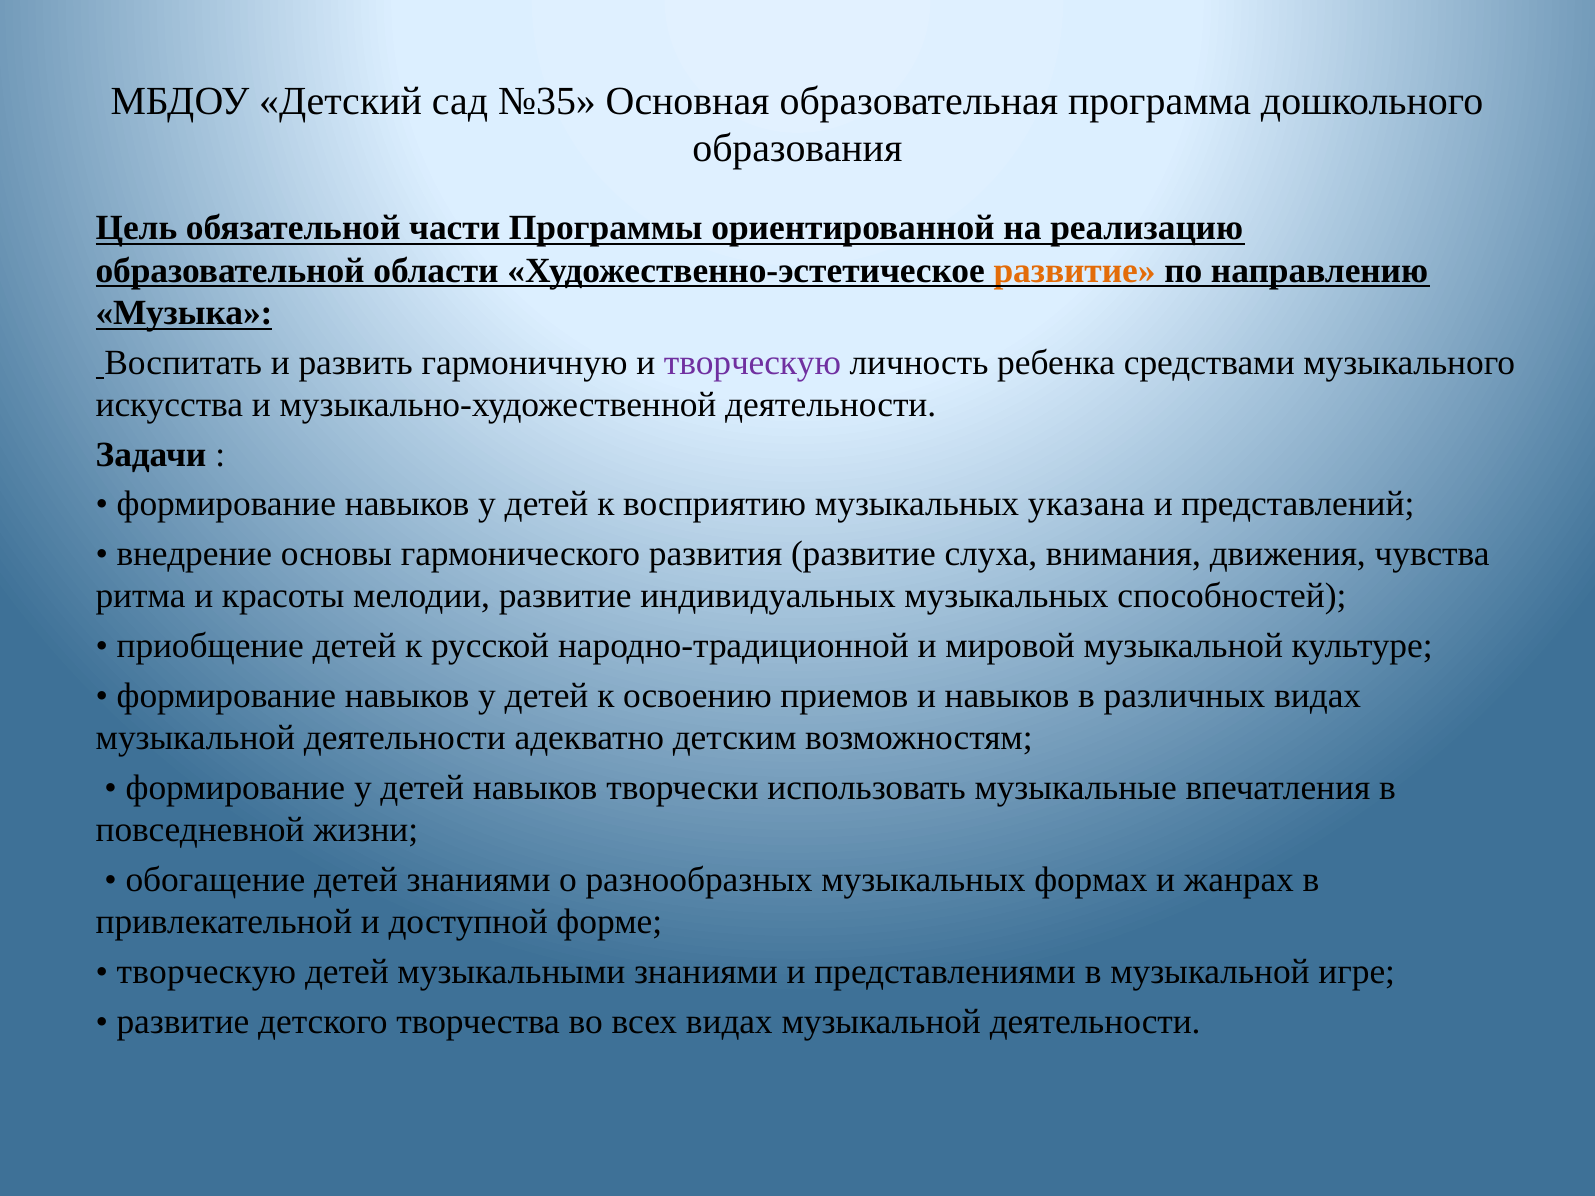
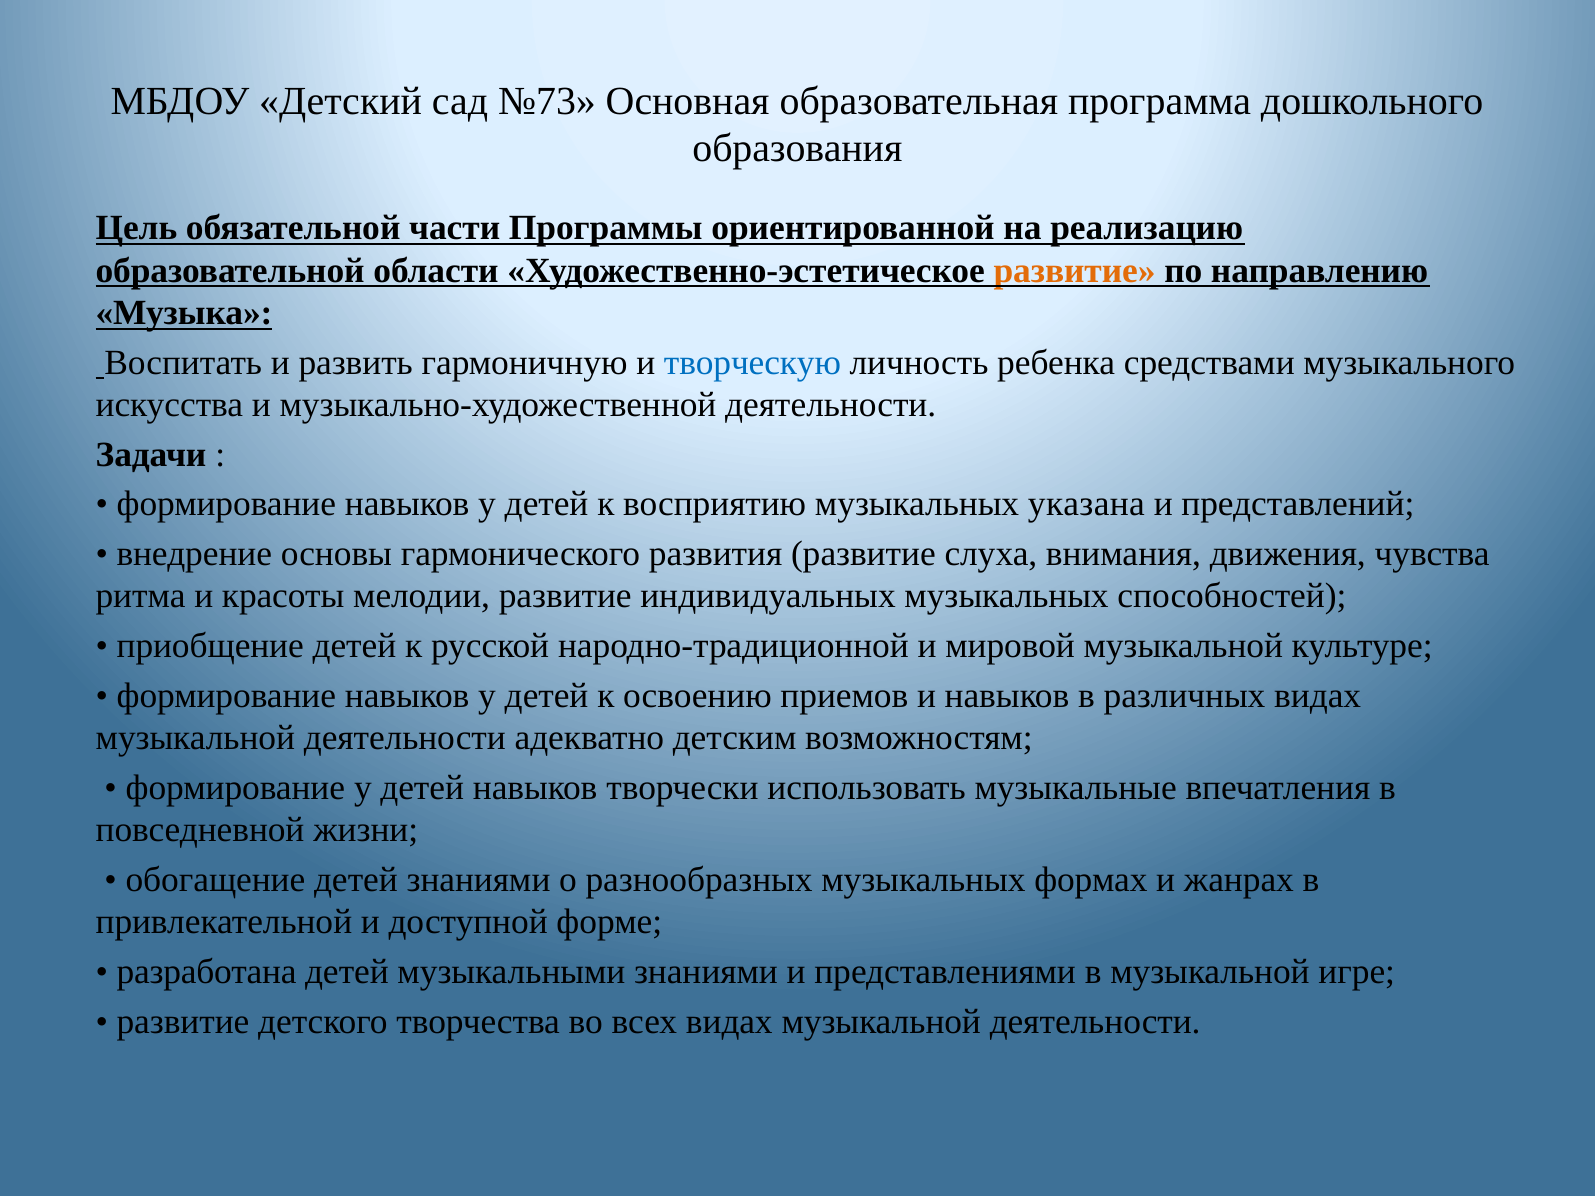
№35: №35 -> №73
творческую at (752, 363) colour: purple -> blue
творческую at (206, 972): творческую -> разработана
